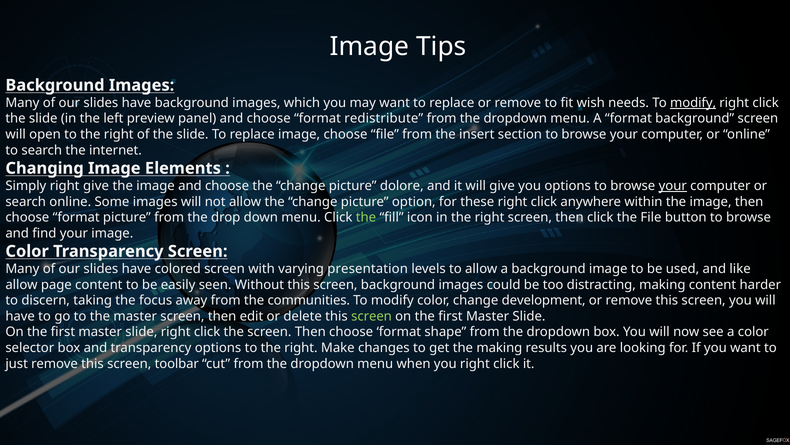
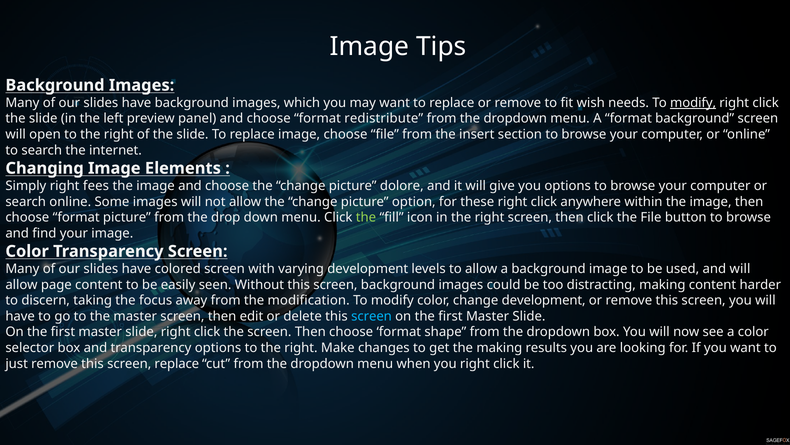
right give: give -> fees
your at (673, 186) underline: present -> none
varying presentation: presentation -> development
and like: like -> will
communities: communities -> modification
screen at (372, 316) colour: light green -> light blue
screen toolbar: toolbar -> replace
